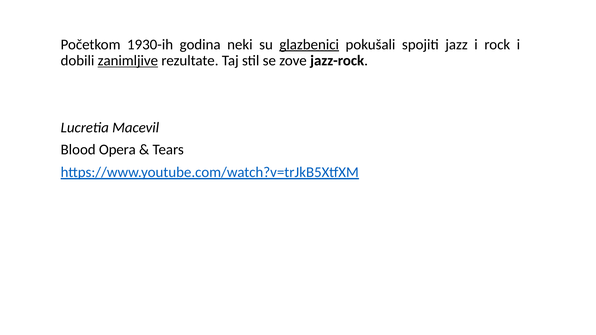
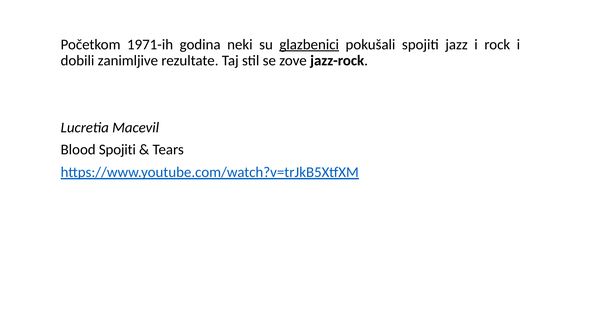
1930-ih: 1930-ih -> 1971-ih
zanimljive underline: present -> none
Blood Opera: Opera -> Spojiti
